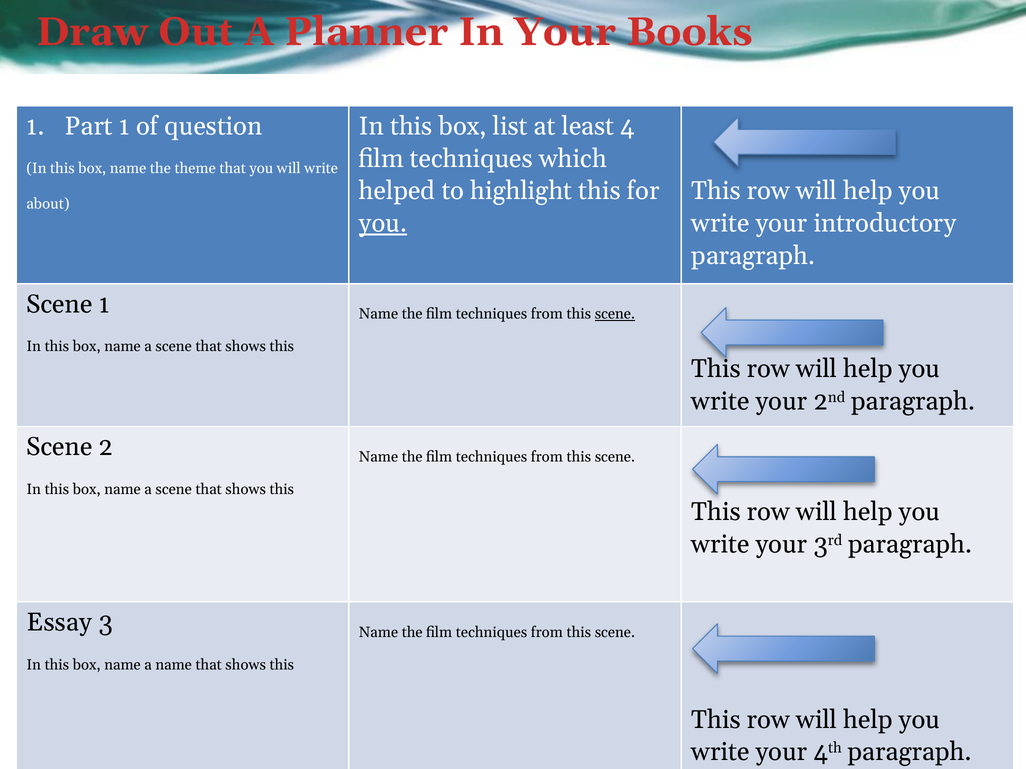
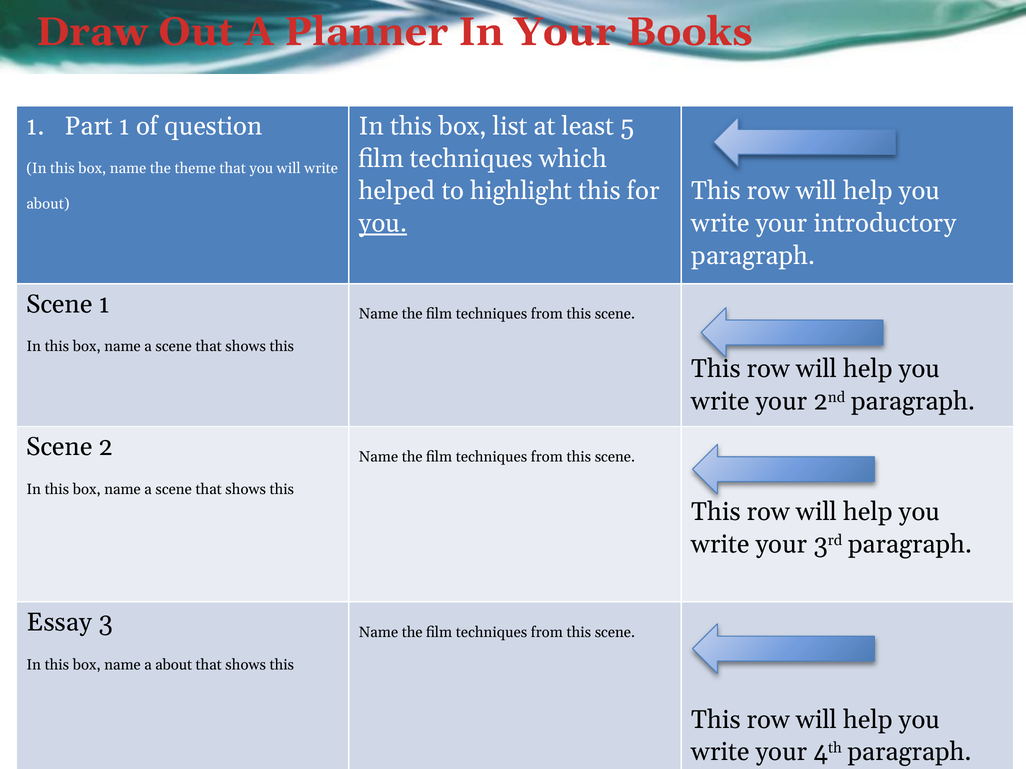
4: 4 -> 5
scene at (615, 314) underline: present -> none
a name: name -> about
